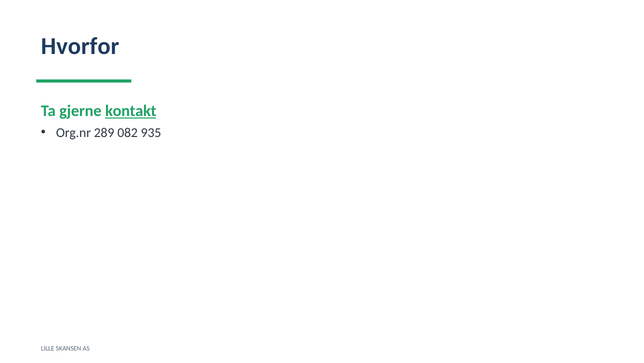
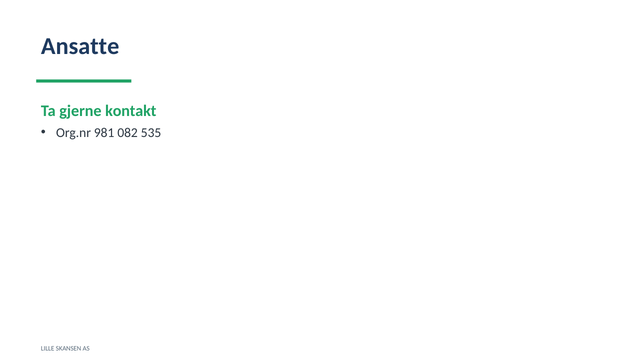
Hvorfor: Hvorfor -> Ansatte
kontakt underline: present -> none
289: 289 -> 981
935: 935 -> 535
